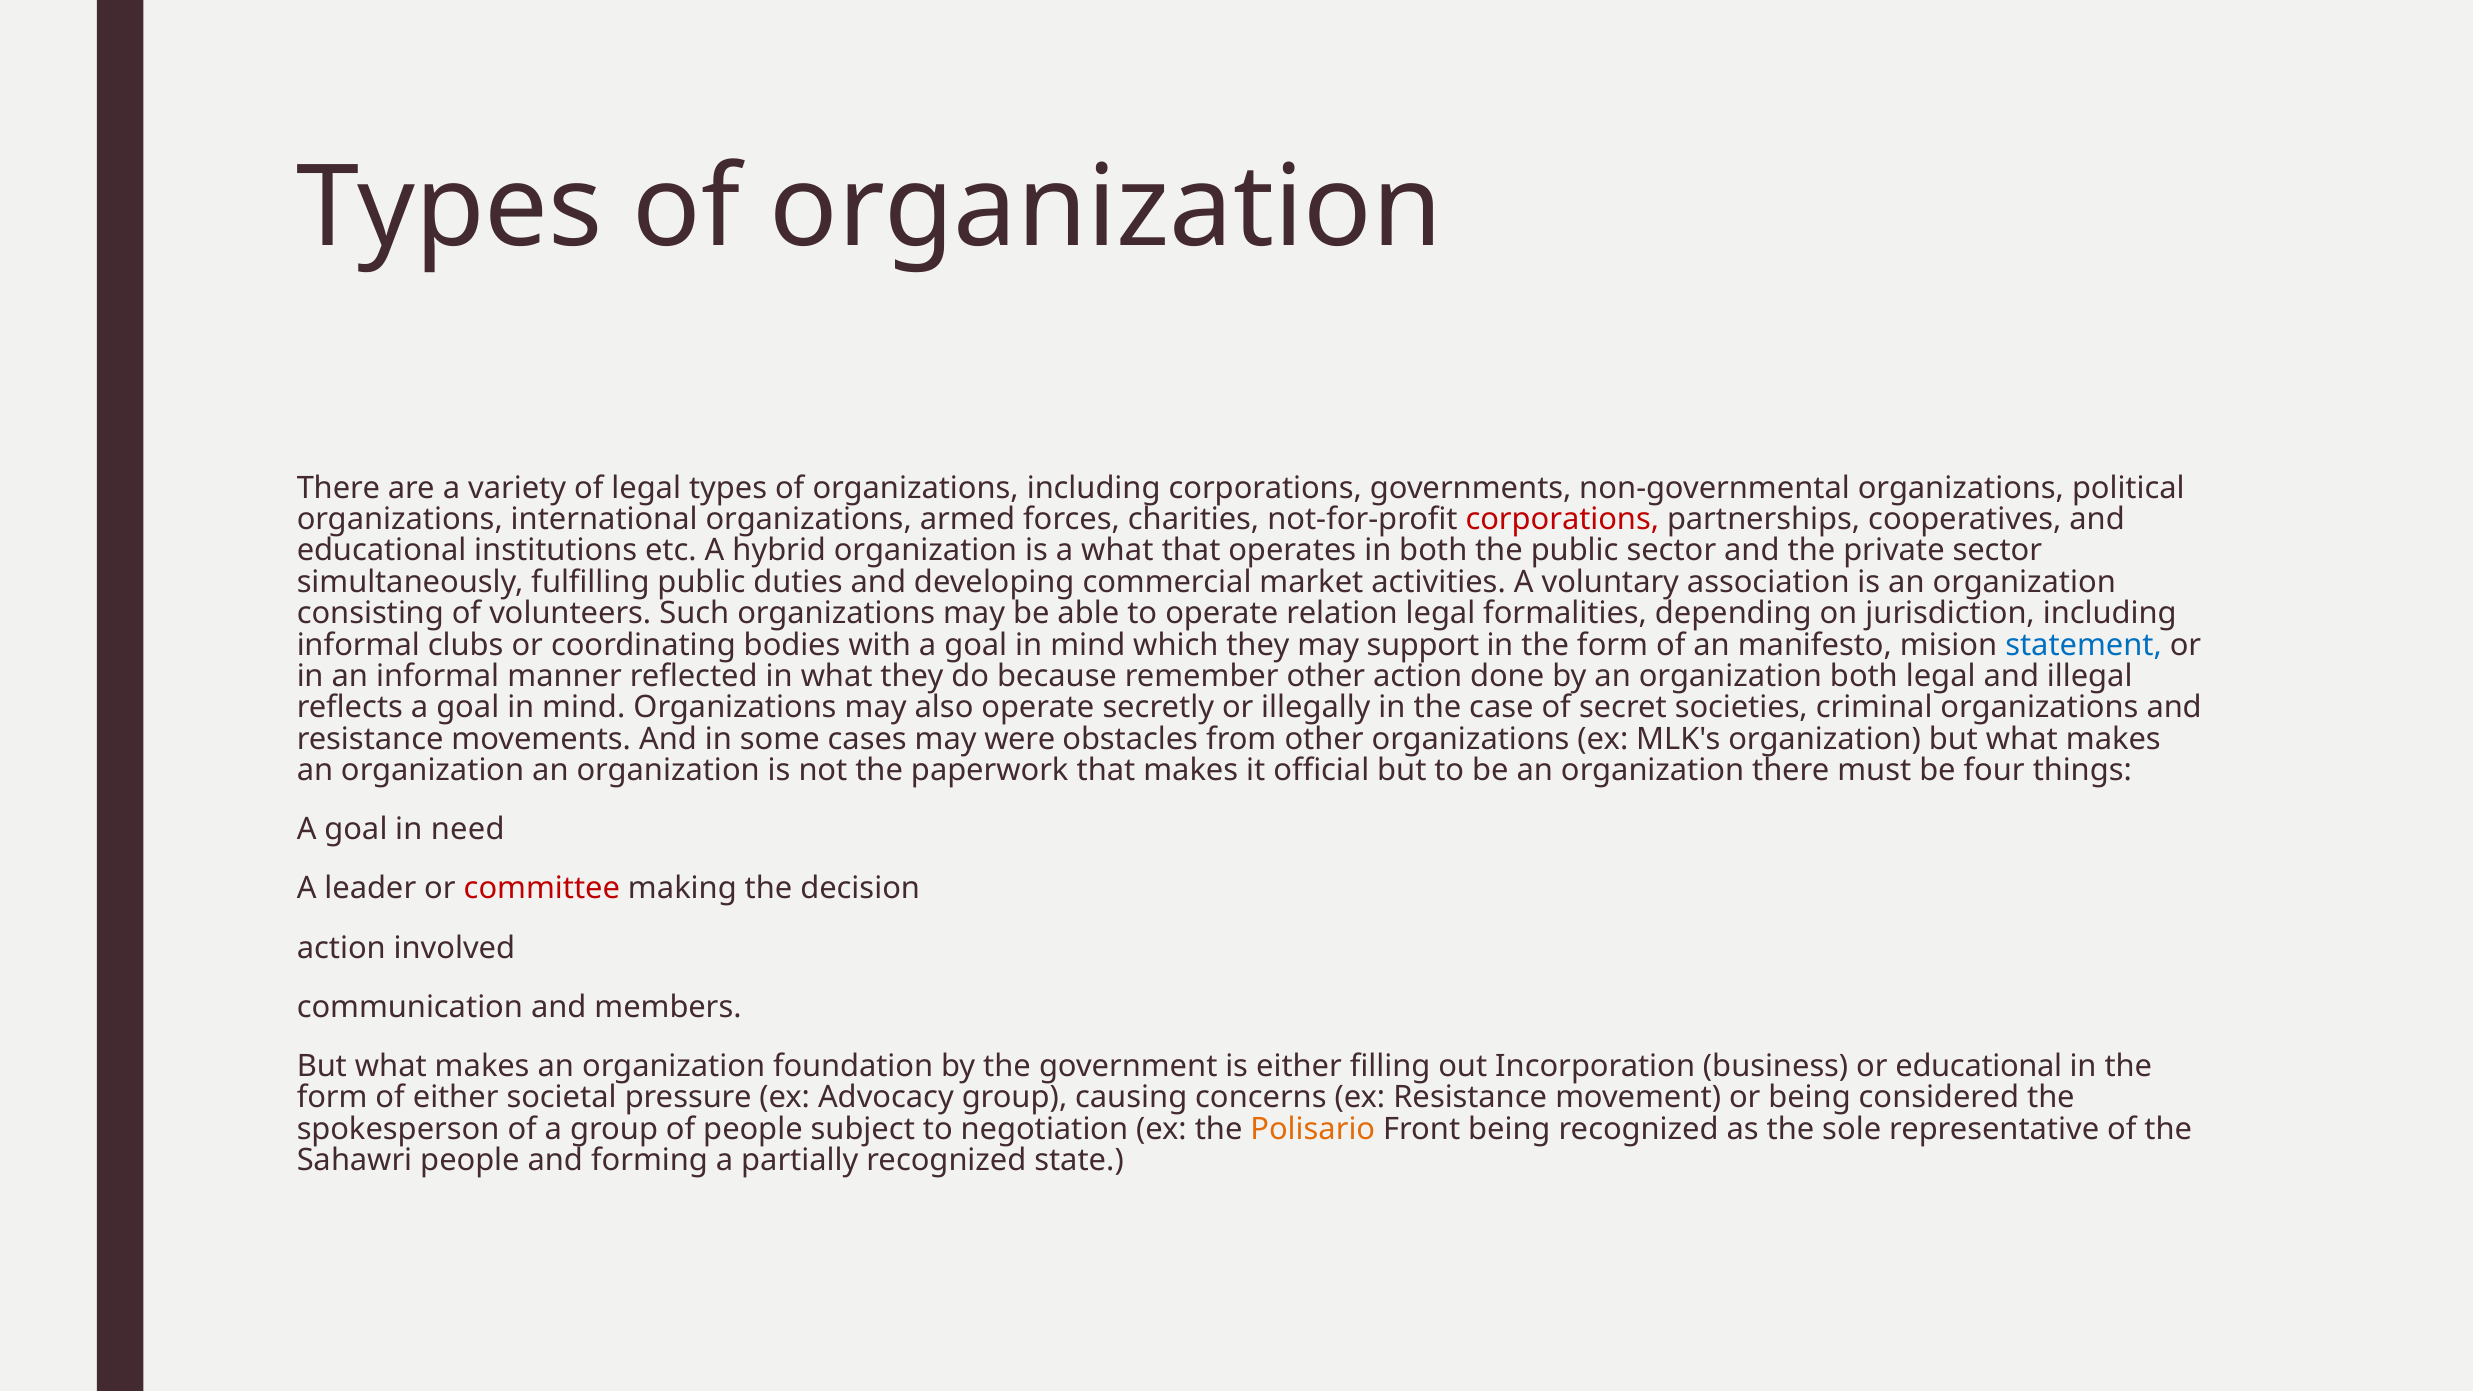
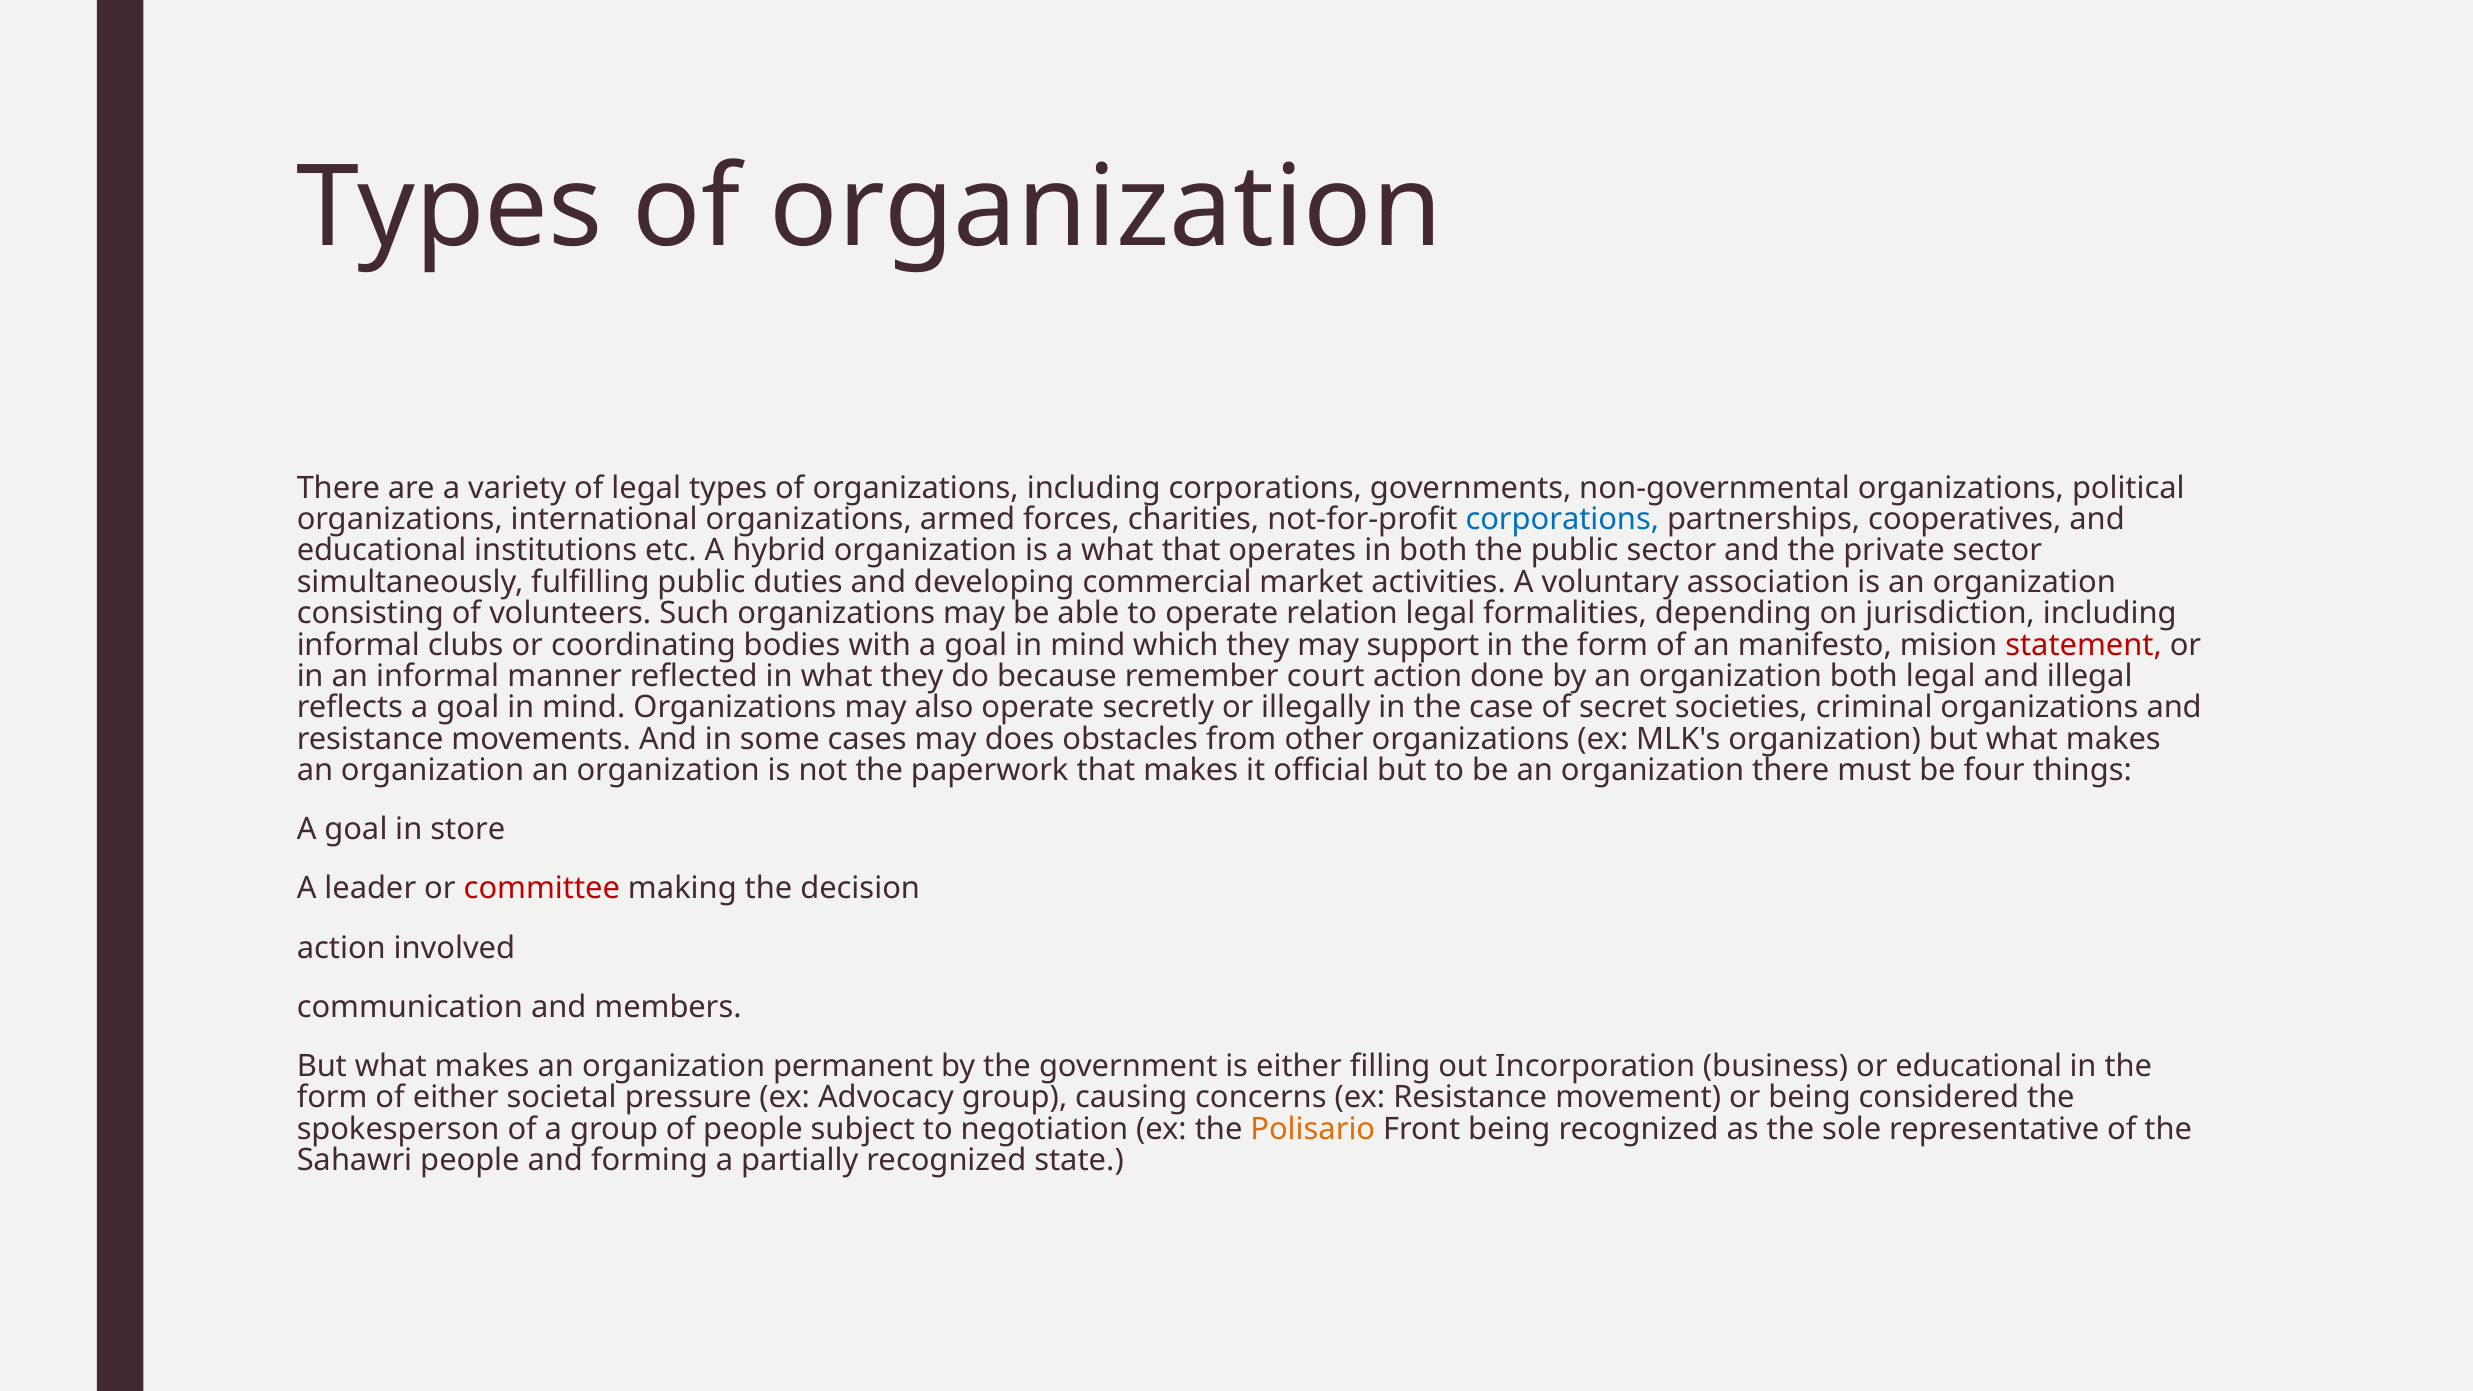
corporations at (1562, 519) colour: red -> blue
statement colour: blue -> red
remember other: other -> court
were: were -> does
need: need -> store
foundation: foundation -> permanent
